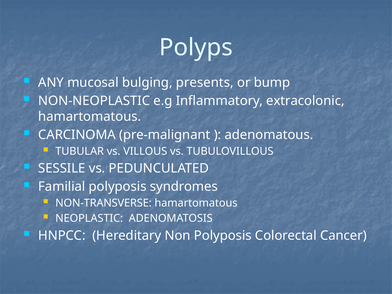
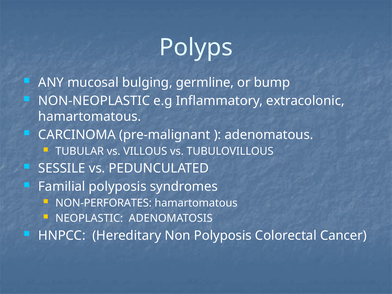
presents: presents -> germline
NON-TRANSVERSE: NON-TRANSVERSE -> NON-PERFORATES
